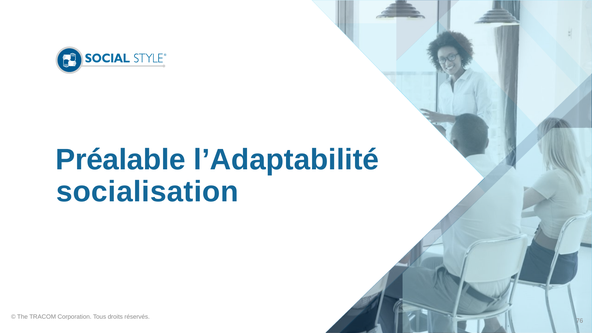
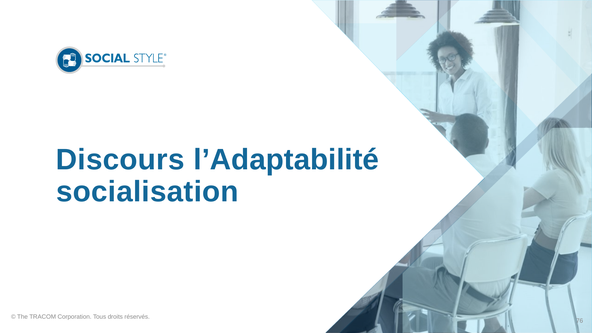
Préalable: Préalable -> Discours
